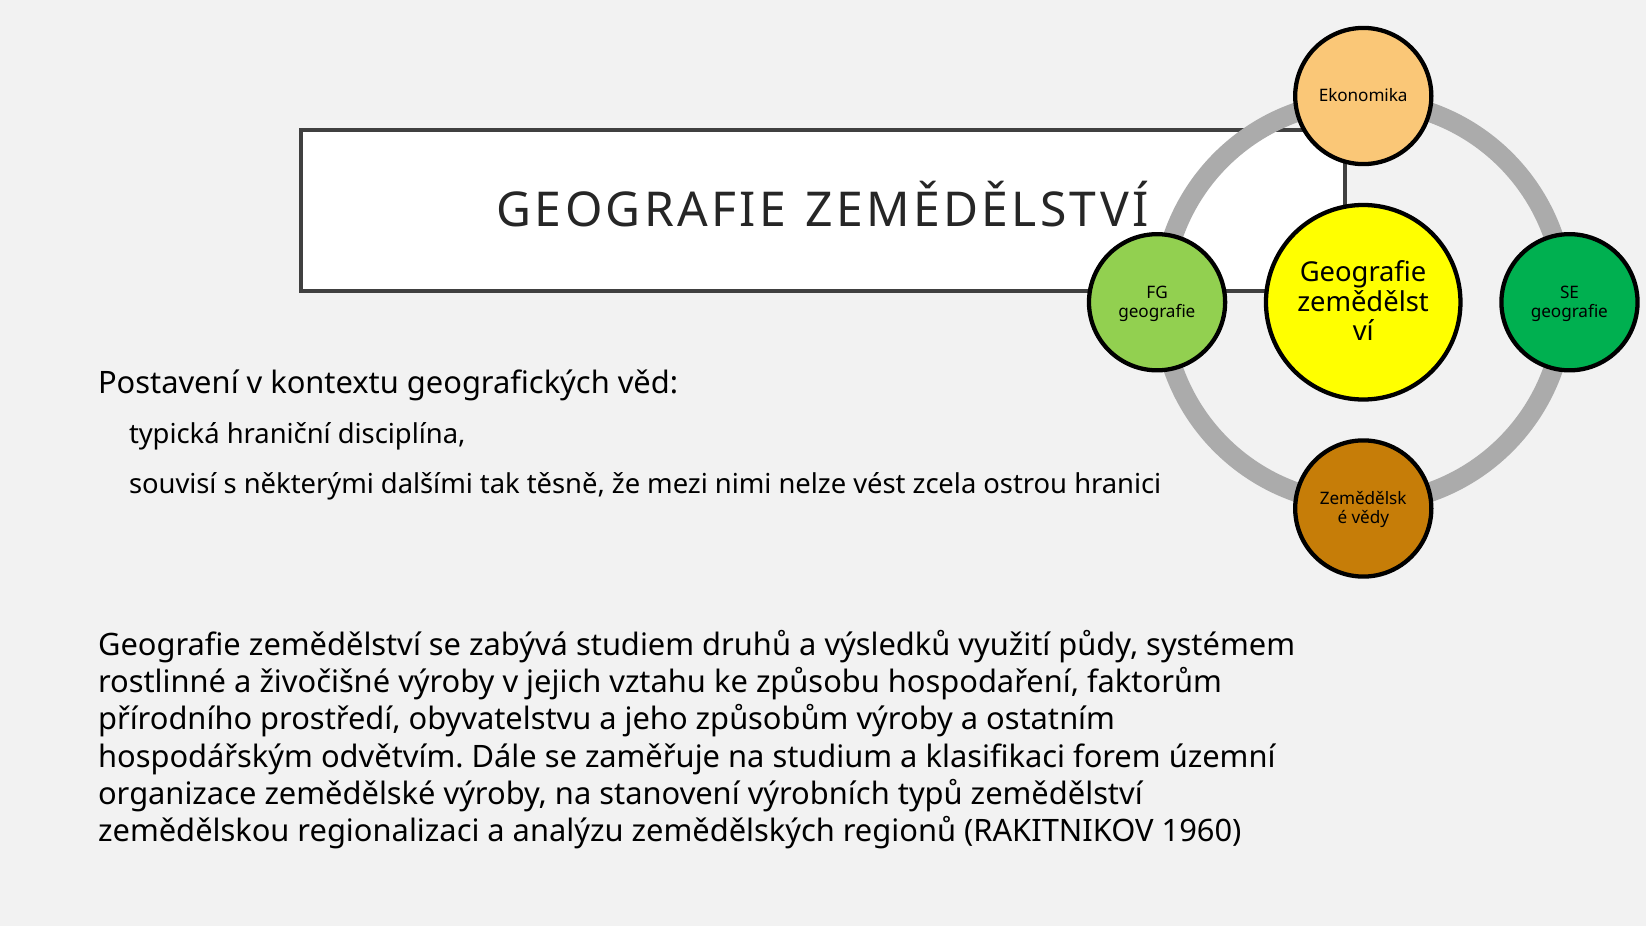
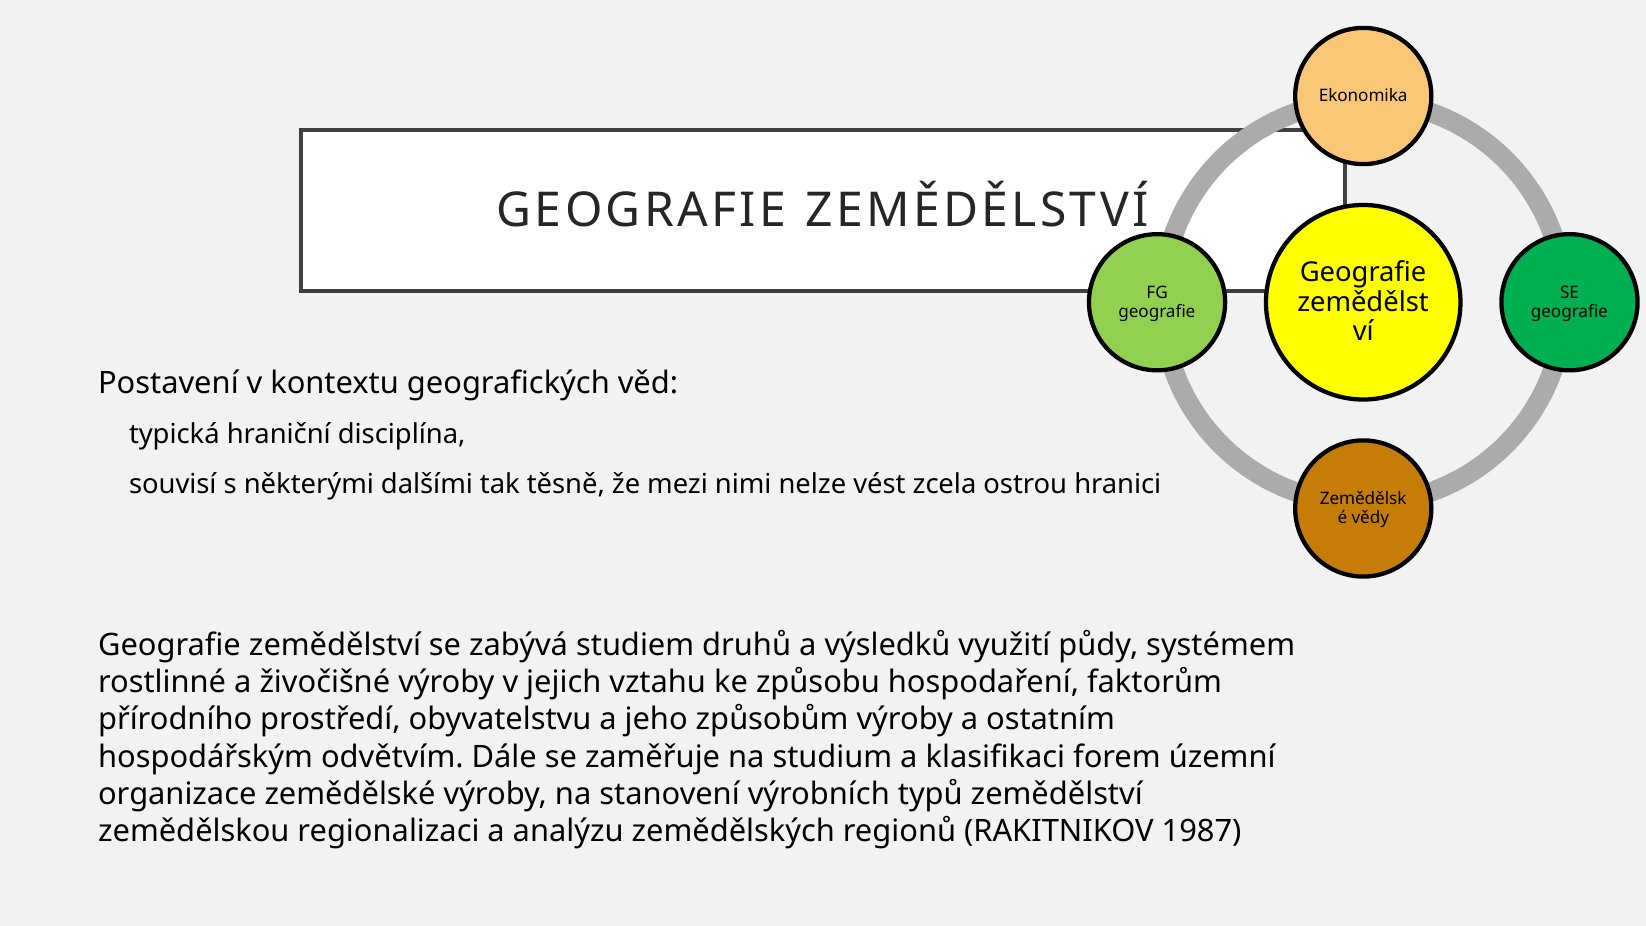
1960: 1960 -> 1987
